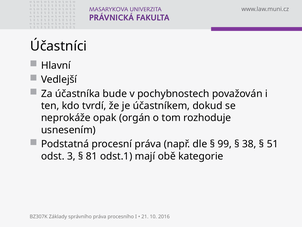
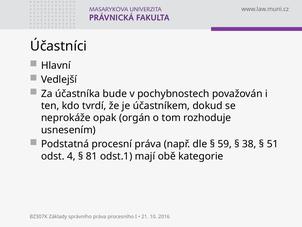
99: 99 -> 59
3: 3 -> 4
